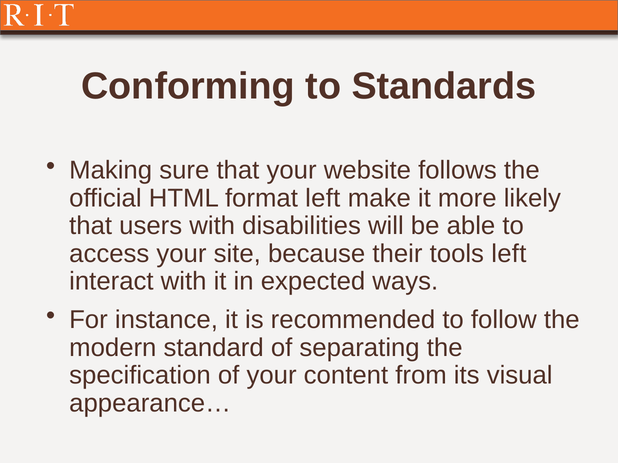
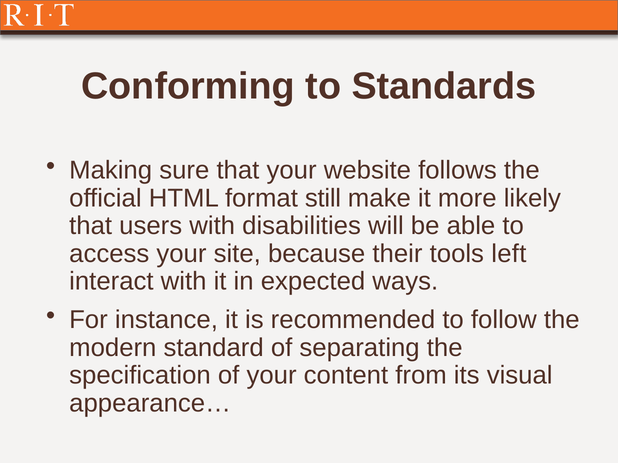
format left: left -> still
